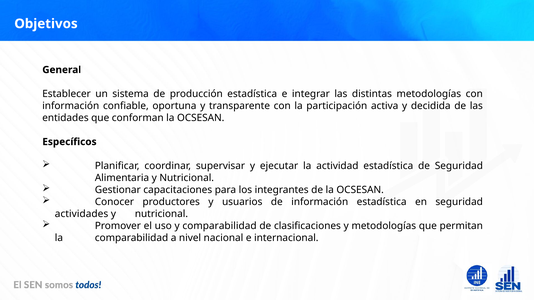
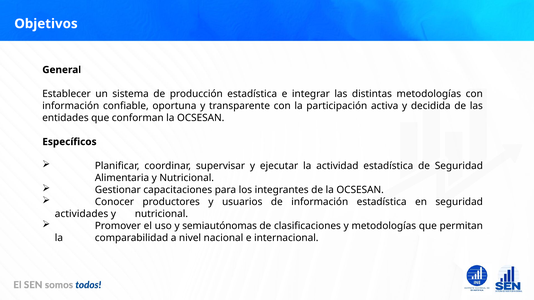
y comparabilidad: comparabilidad -> semiautónomas
